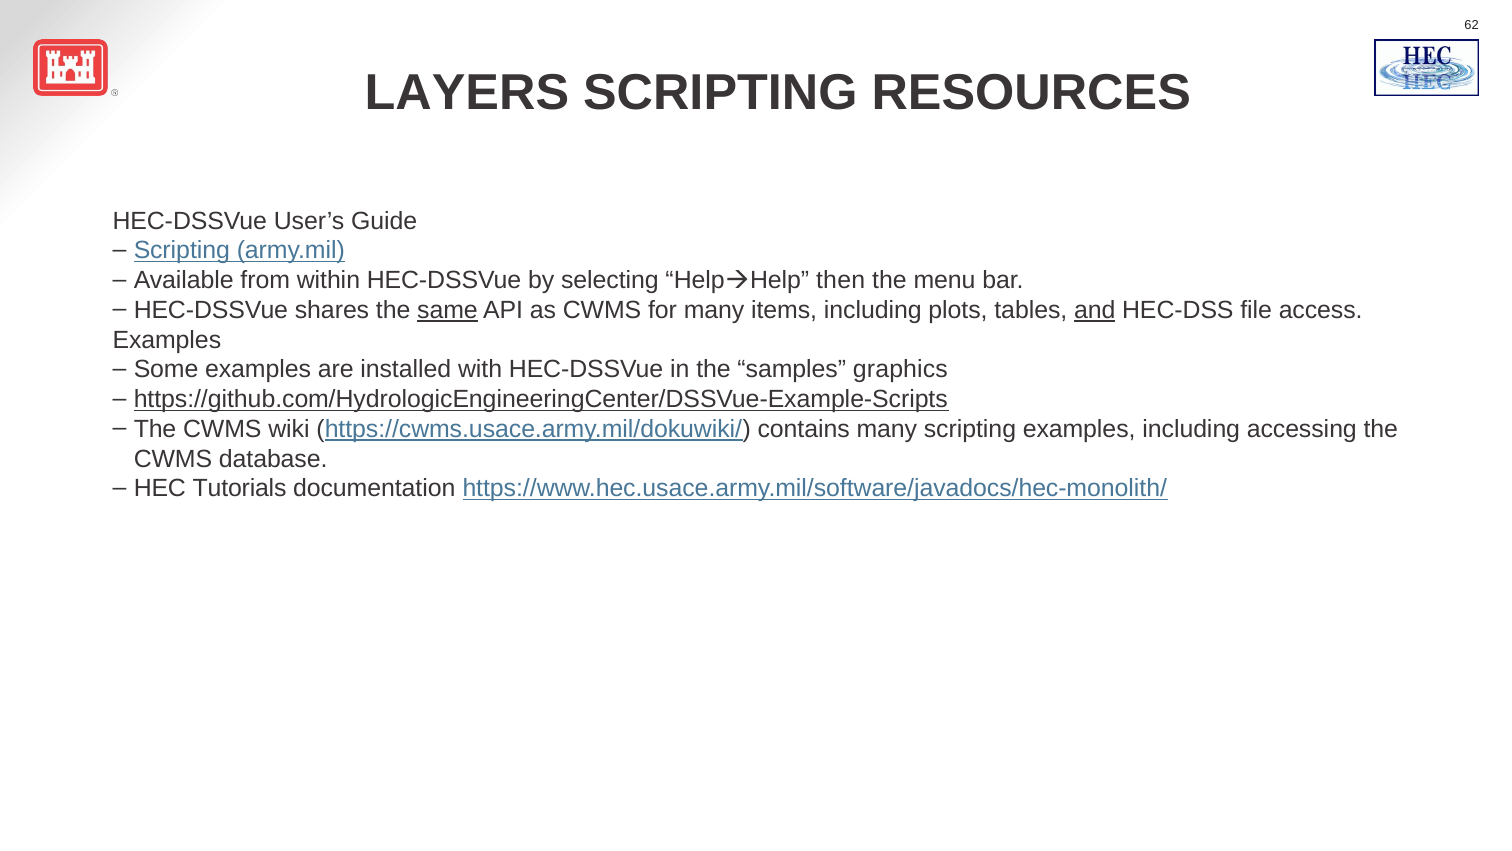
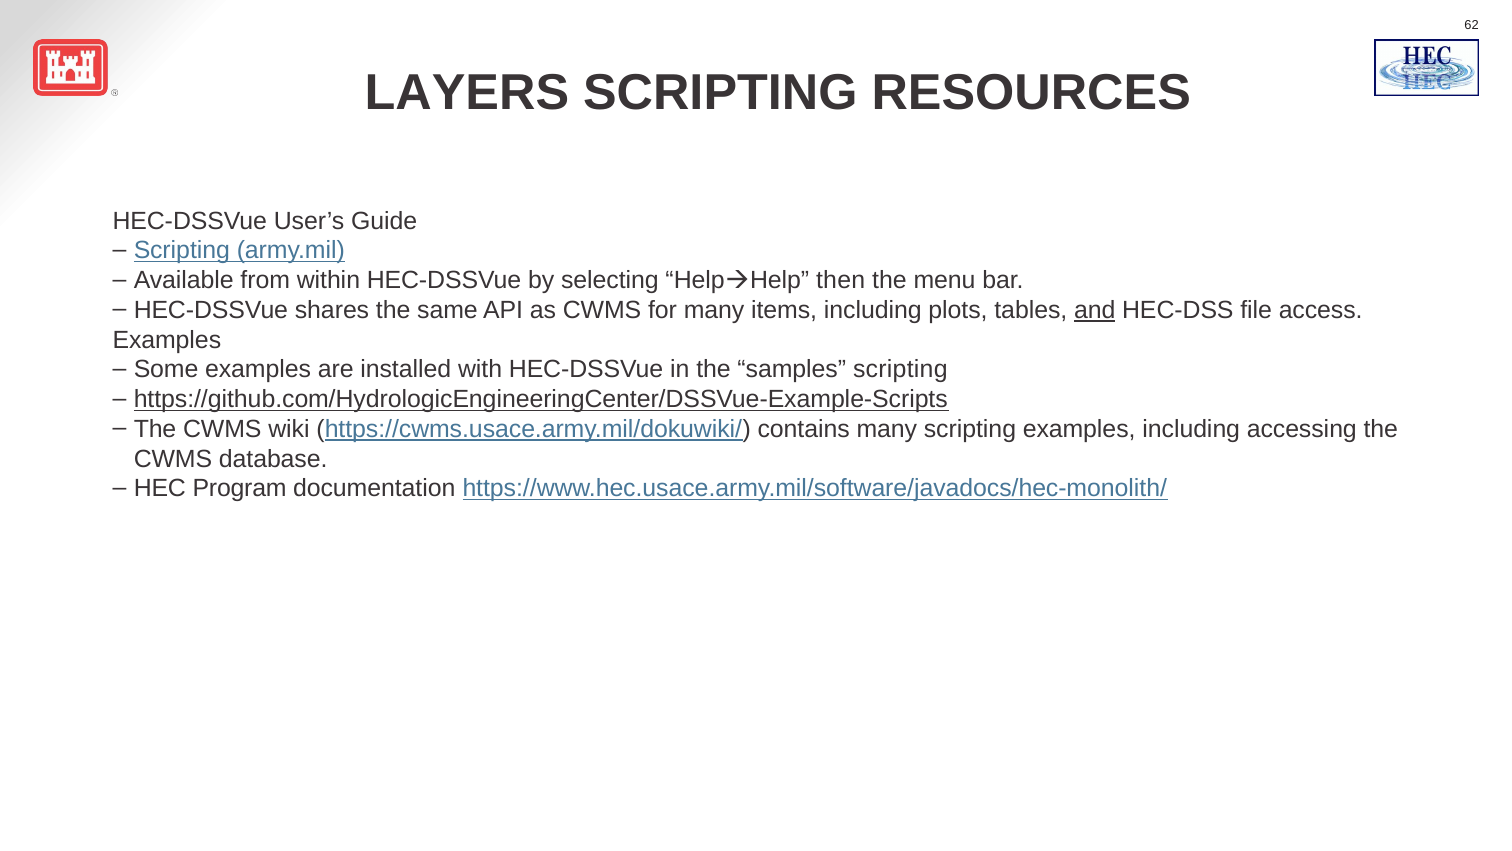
same underline: present -> none
samples graphics: graphics -> scripting
Tutorials: Tutorials -> Program
